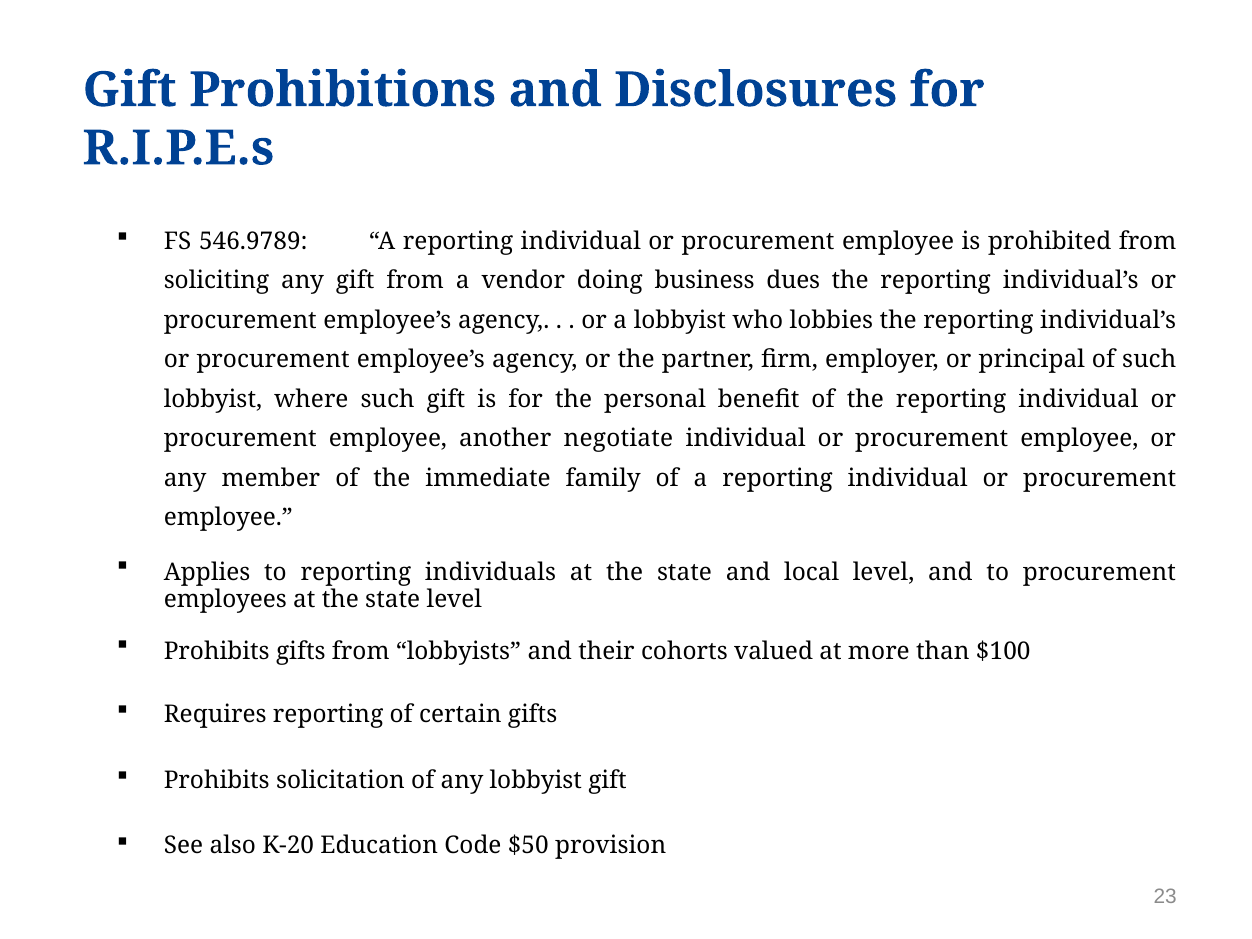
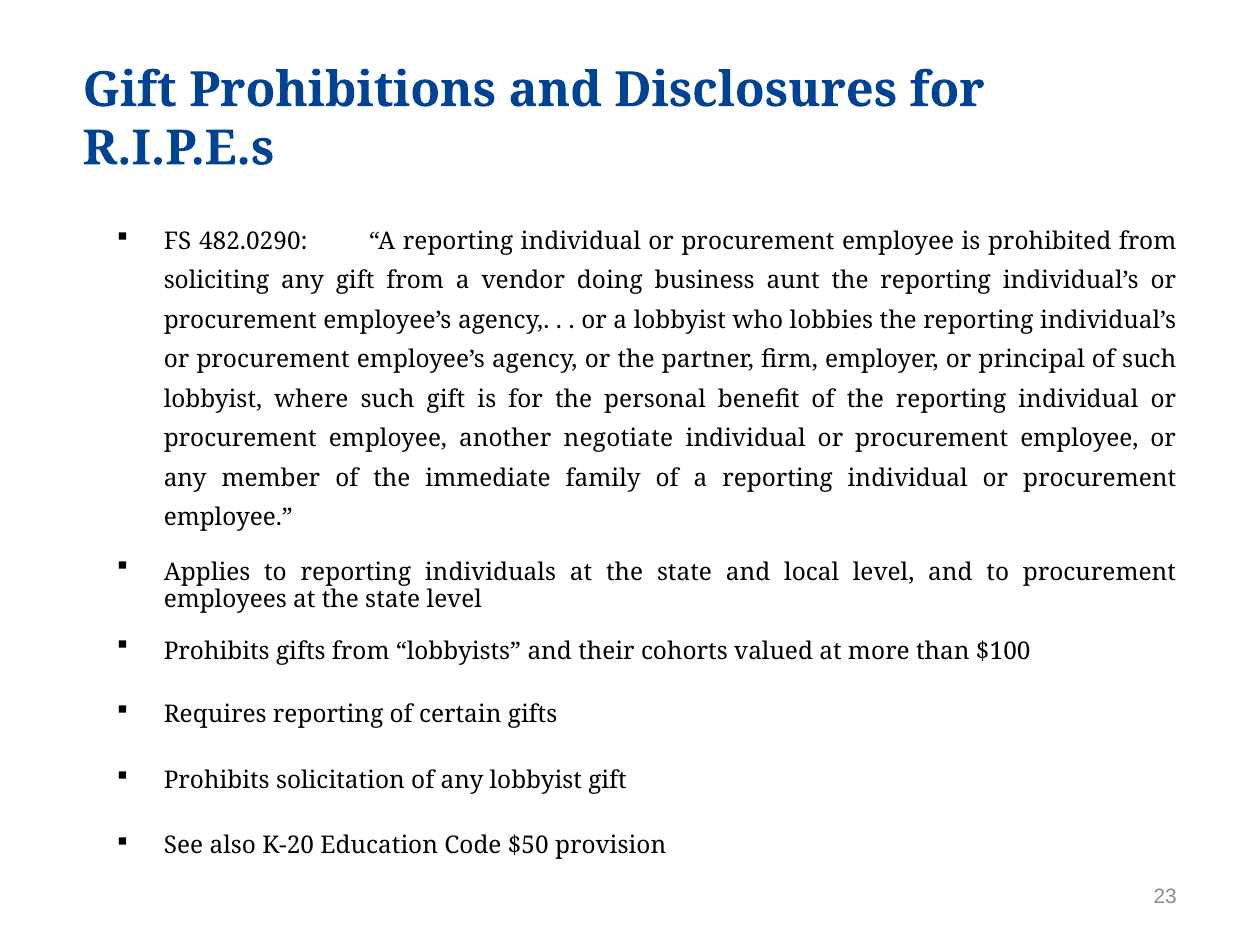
546.9789: 546.9789 -> 482.0290
dues: dues -> aunt
